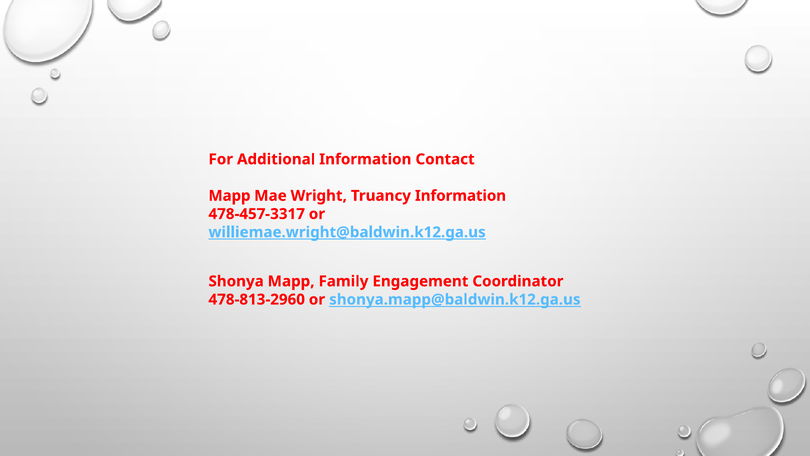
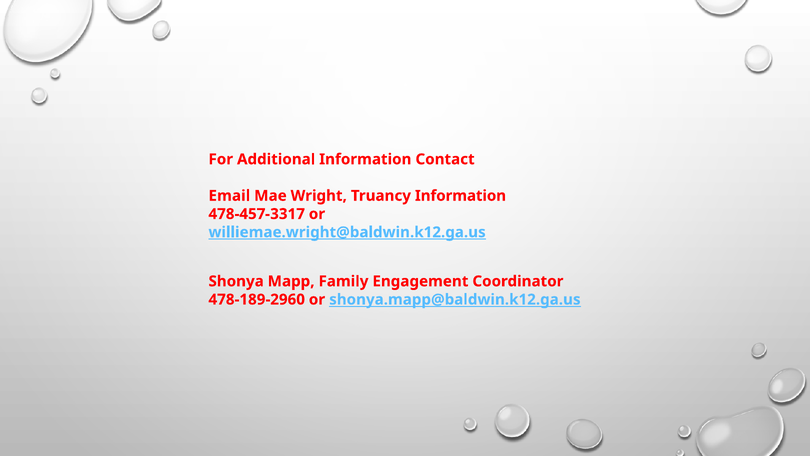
Mapp at (229, 196): Mapp -> Email
478-813-2960: 478-813-2960 -> 478-189-2960
